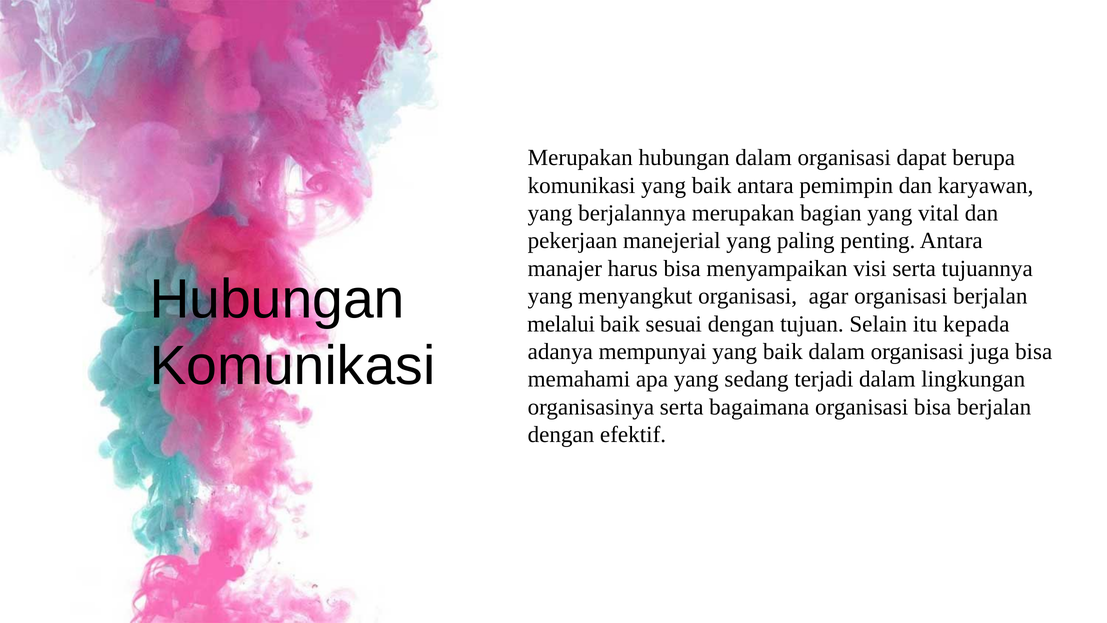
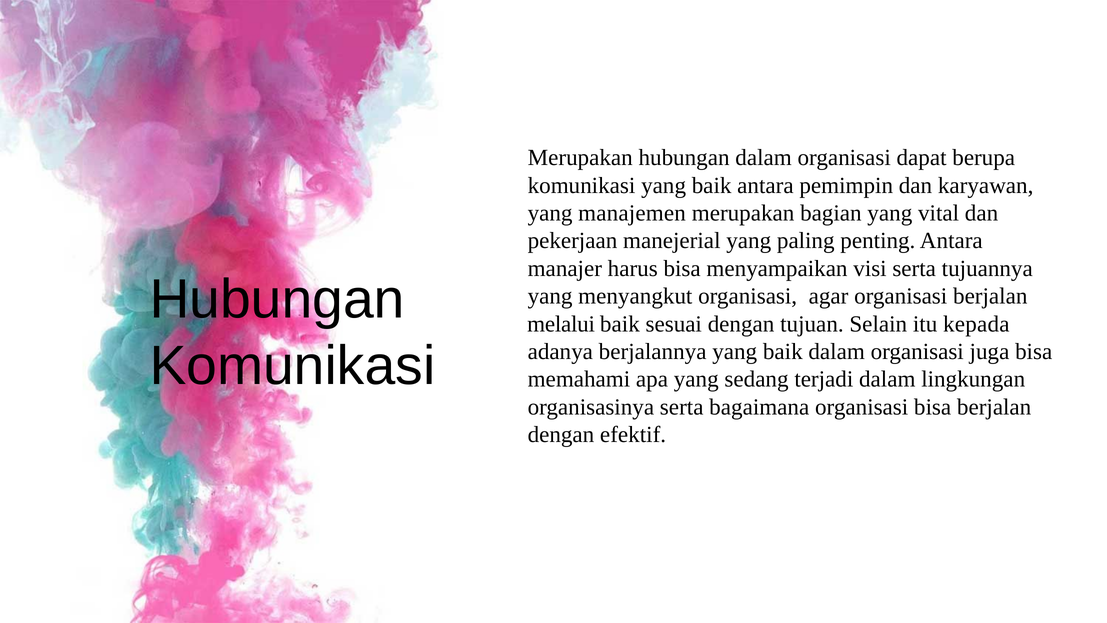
berjalannya: berjalannya -> manajemen
mempunyai: mempunyai -> berjalannya
